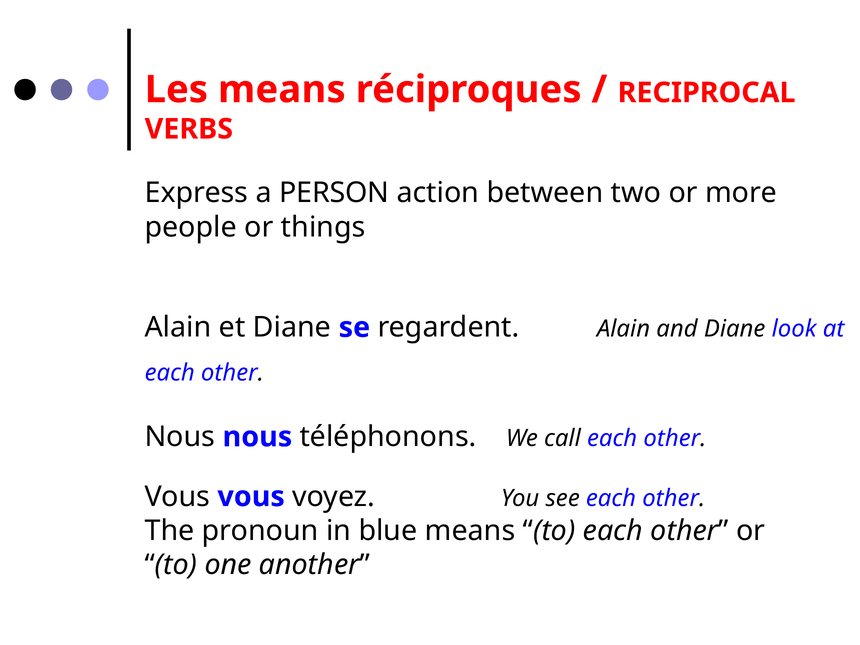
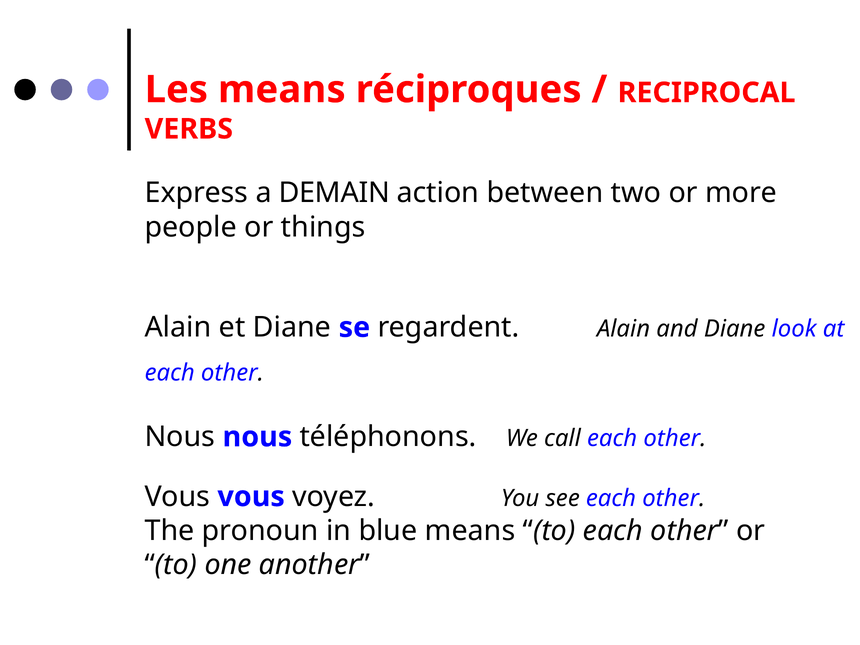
PERSON: PERSON -> DEMAIN
